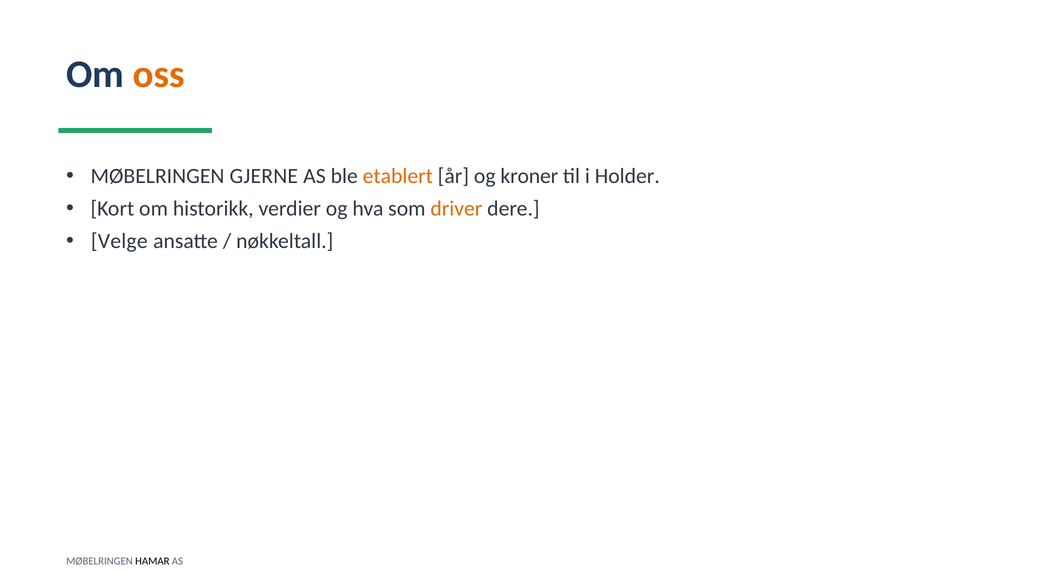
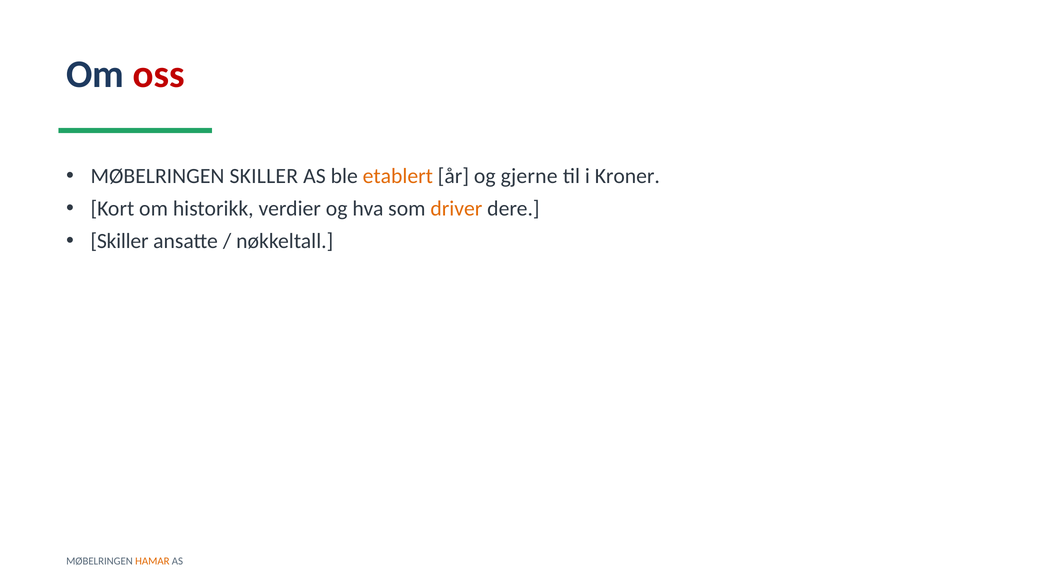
oss colour: orange -> red
MØBELRINGEN GJERNE: GJERNE -> SKILLER
kroner: kroner -> gjerne
Holder: Holder -> Kroner
Velge at (119, 241): Velge -> Skiller
HAMAR colour: black -> orange
